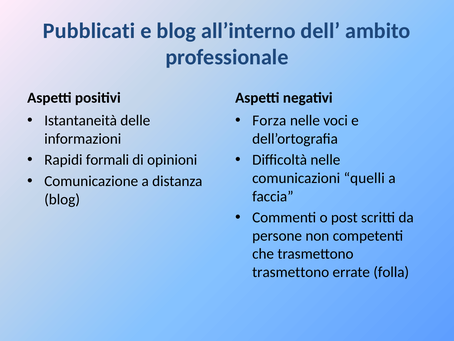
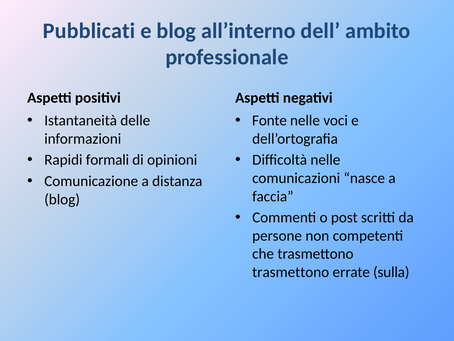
Forza: Forza -> Fonte
quelli: quelli -> nasce
folla: folla -> sulla
